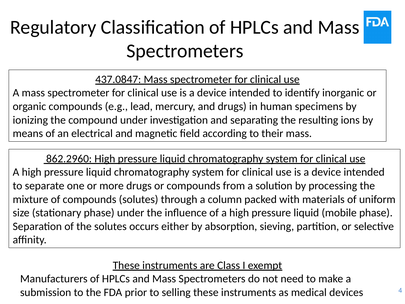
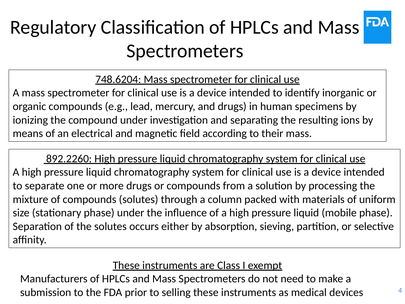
437.0847: 437.0847 -> 748.6204
862.2960: 862.2960 -> 892.2260
